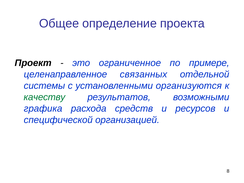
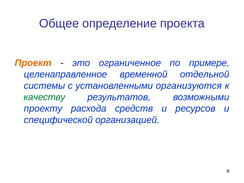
Проект colour: black -> orange
связанных: связанных -> временной
графика: графика -> проекту
